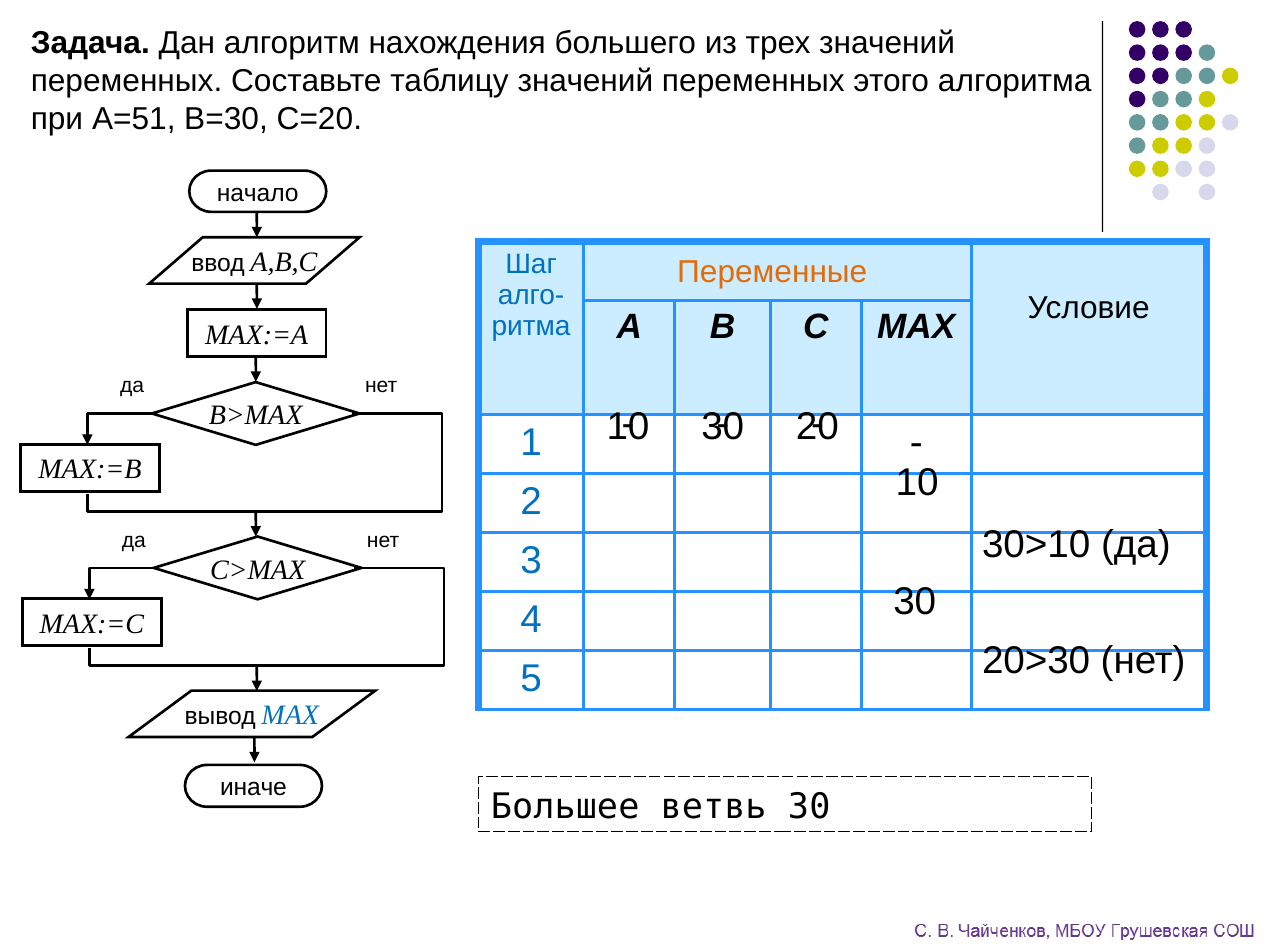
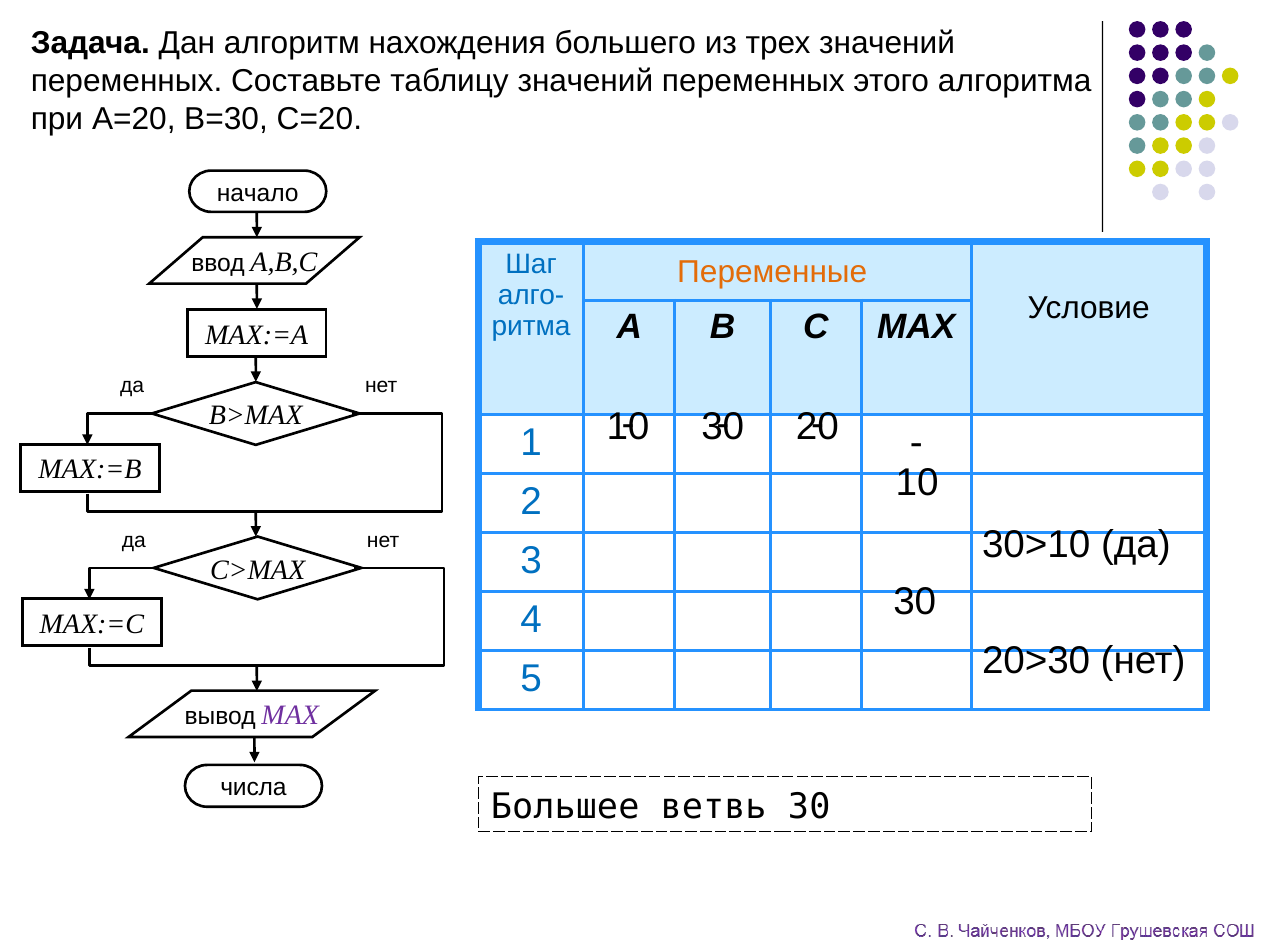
A=51: A=51 -> A=20
MAX at (290, 716) colour: blue -> purple
иначе: иначе -> числа
